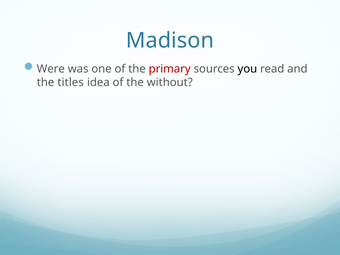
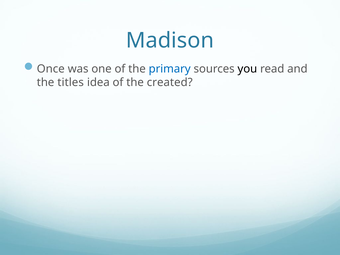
Were: Were -> Once
primary colour: red -> blue
without: without -> created
